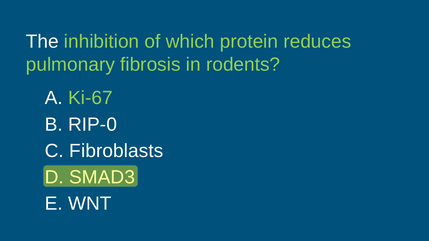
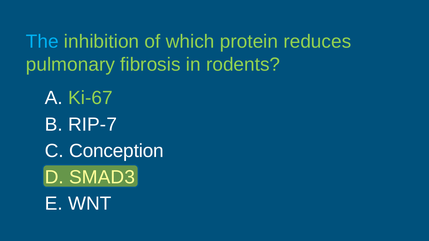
The colour: white -> light blue
RIP-0: RIP-0 -> RIP-7
Fibroblasts: Fibroblasts -> Conception
